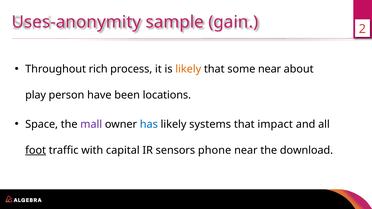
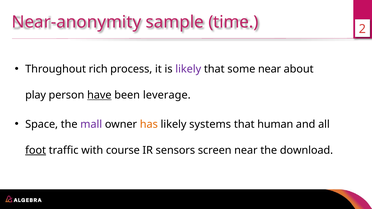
Uses-anonymity: Uses-anonymity -> Near-anonymity
gain: gain -> time
likely at (188, 69) colour: orange -> purple
have underline: none -> present
locations: locations -> leverage
has colour: blue -> orange
impact: impact -> human
capital: capital -> course
phone: phone -> screen
